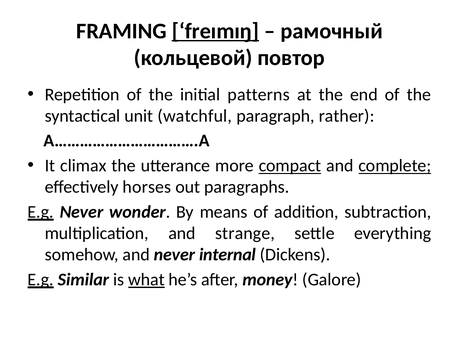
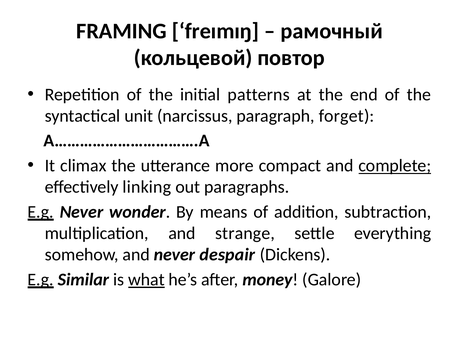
freımıŋ underline: present -> none
watchful: watchful -> narcissus
rather: rather -> forget
compact underline: present -> none
horses: horses -> linking
internal: internal -> despair
